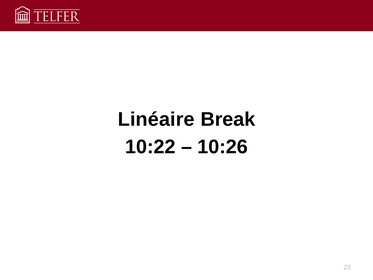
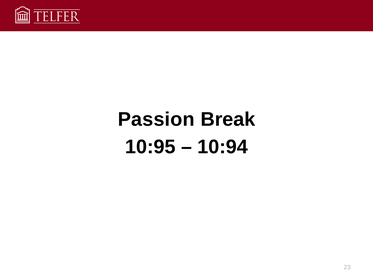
Linéaire: Linéaire -> Passion
10:22: 10:22 -> 10:95
10:26: 10:26 -> 10:94
